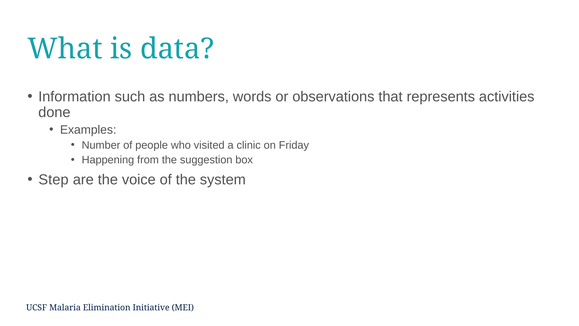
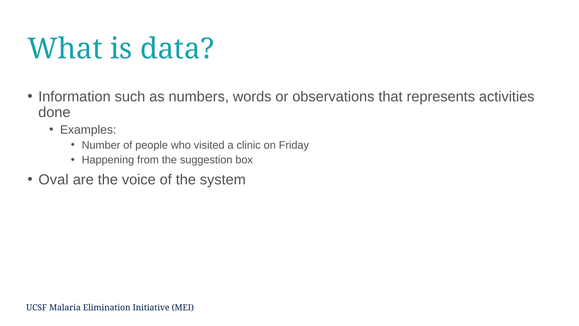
Step: Step -> Oval
